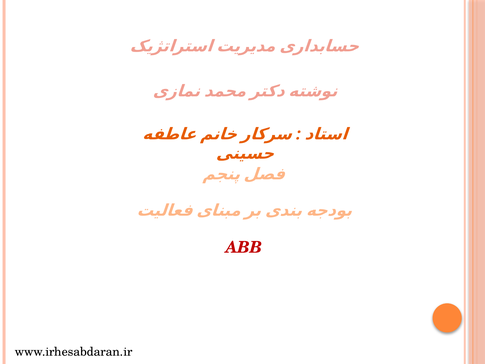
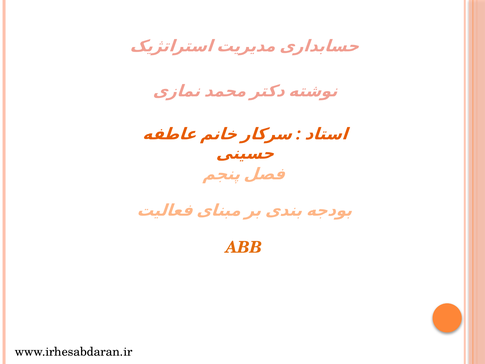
ABB colour: red -> orange
